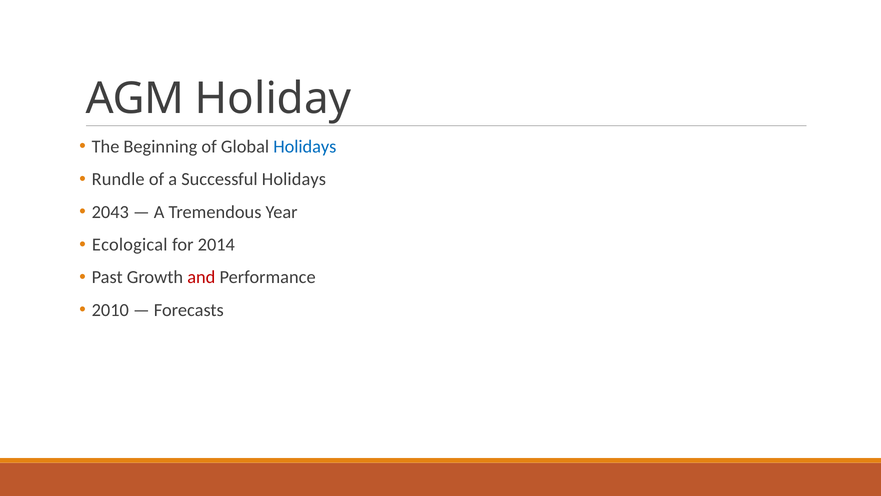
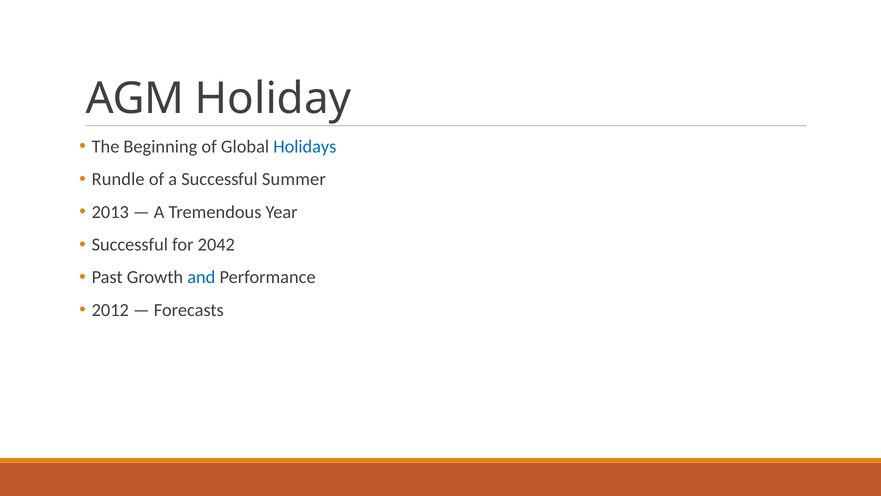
Successful Holidays: Holidays -> Summer
2043: 2043 -> 2013
Ecological at (130, 245): Ecological -> Successful
2014: 2014 -> 2042
and colour: red -> blue
2010: 2010 -> 2012
